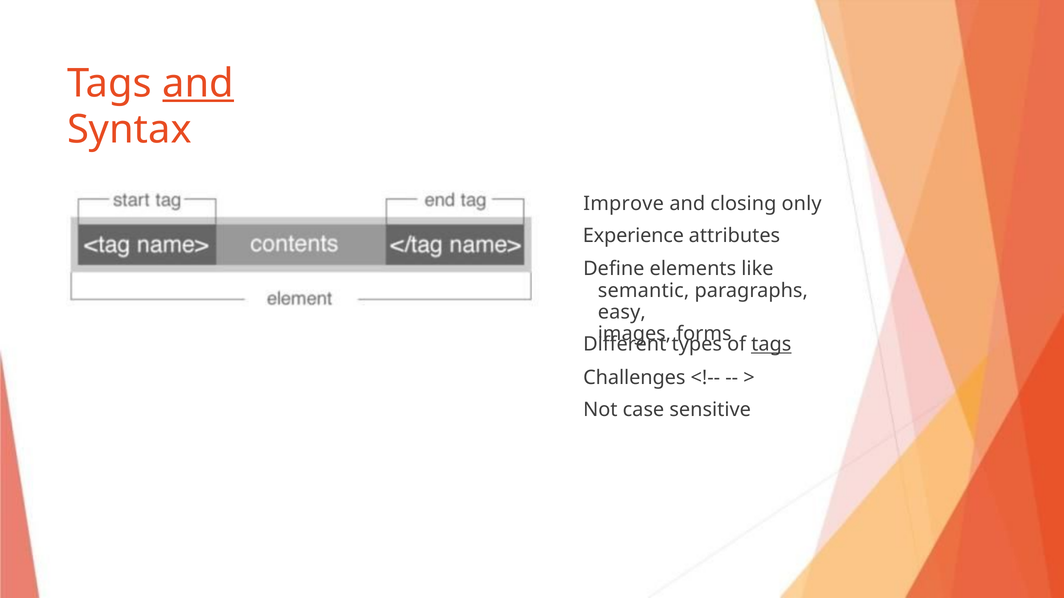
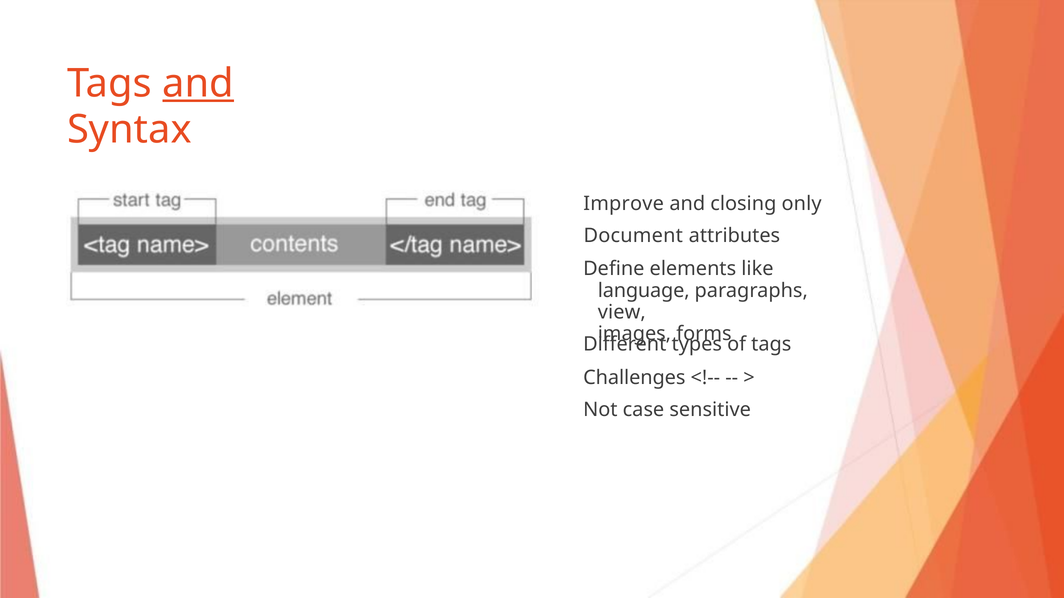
Experience: Experience -> Document
semantic: semantic -> language
easy: easy -> view
tags at (771, 345) underline: present -> none
